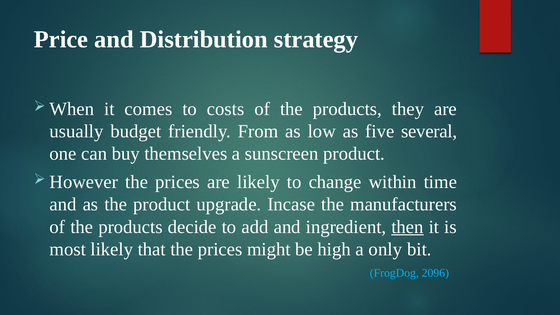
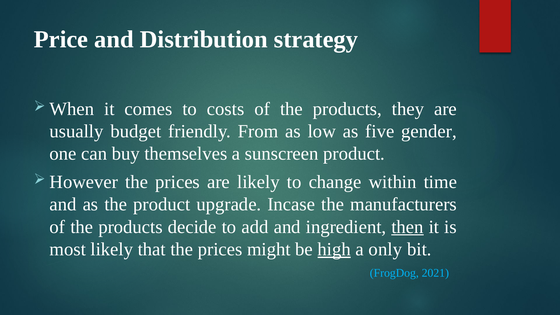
several: several -> gender
high underline: none -> present
2096: 2096 -> 2021
